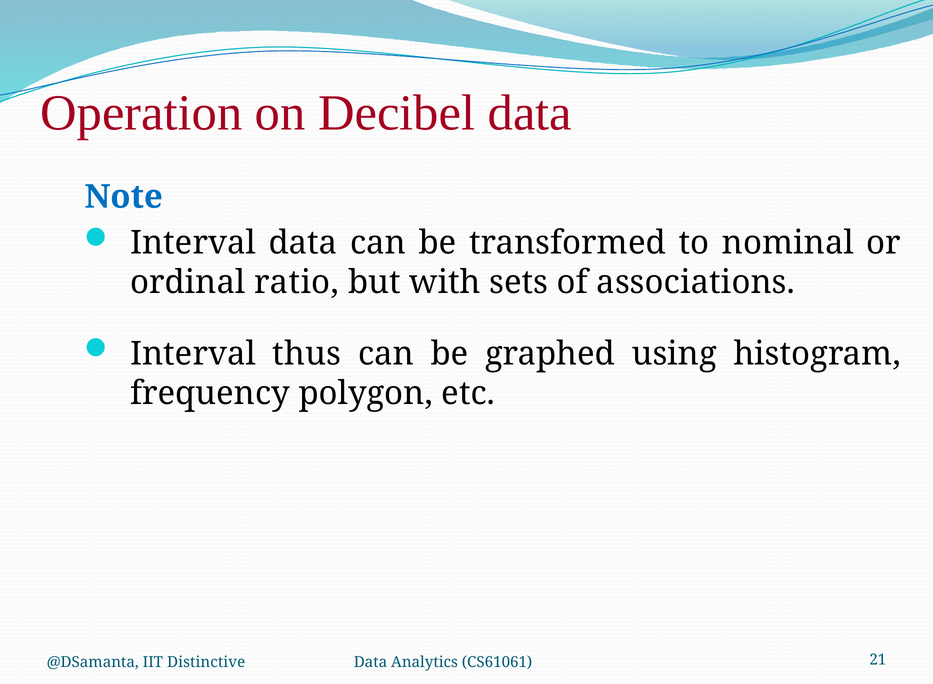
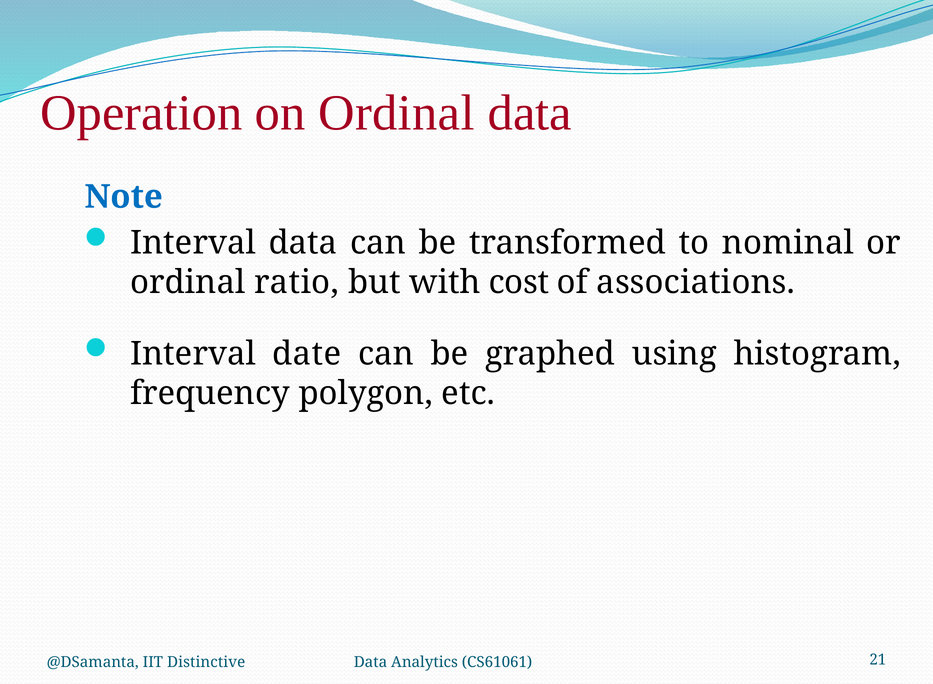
on Decibel: Decibel -> Ordinal
sets: sets -> cost
thus: thus -> date
